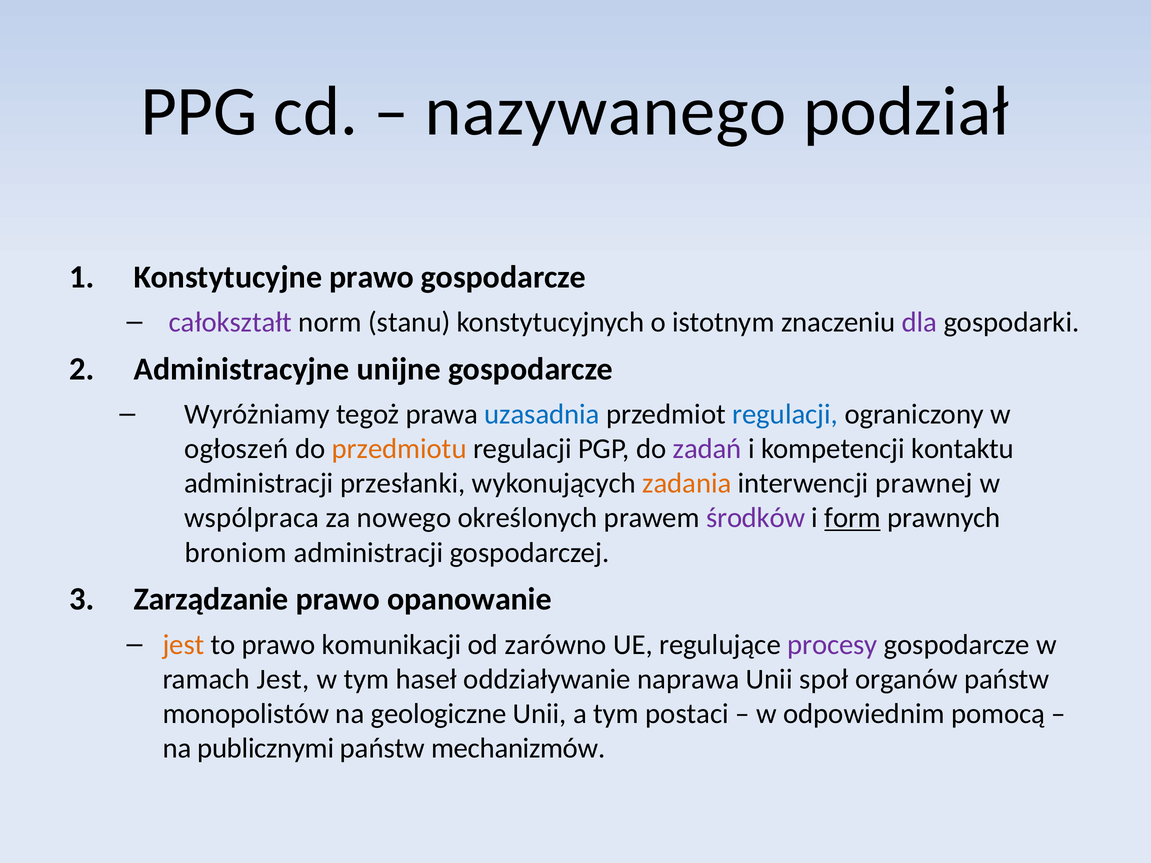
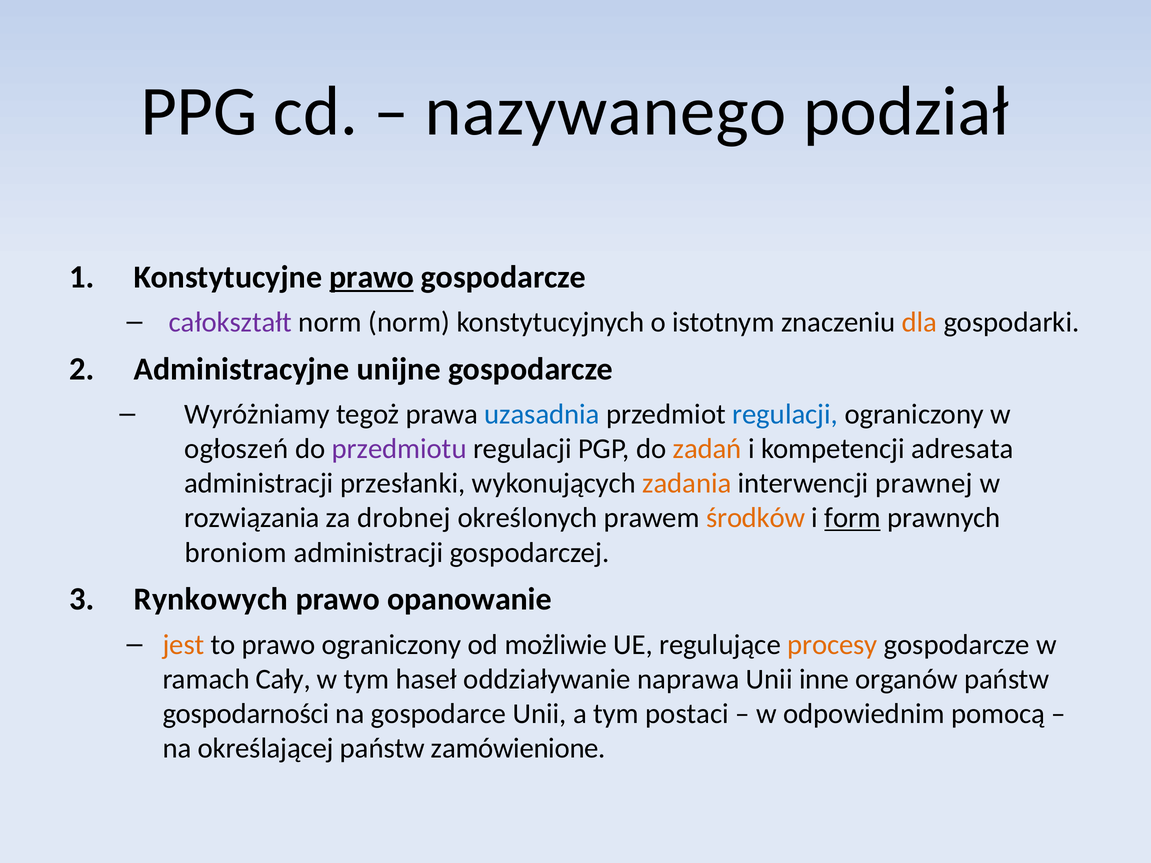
prawo at (372, 277) underline: none -> present
norm stanu: stanu -> norm
dla colour: purple -> orange
przedmiotu colour: orange -> purple
zadań colour: purple -> orange
kontaktu: kontaktu -> adresata
wspólpraca: wspólpraca -> rozwiązania
nowego: nowego -> drobnej
środków colour: purple -> orange
Zarządzanie: Zarządzanie -> Rynkowych
prawo komunikacji: komunikacji -> ograniczony
zarówno: zarówno -> możliwie
procesy colour: purple -> orange
ramach Jest: Jest -> Cały
społ: społ -> inne
monopolistów: monopolistów -> gospodarności
geologiczne: geologiczne -> gospodarce
publicznymi: publicznymi -> określającej
mechanizmów: mechanizmów -> zamówienione
